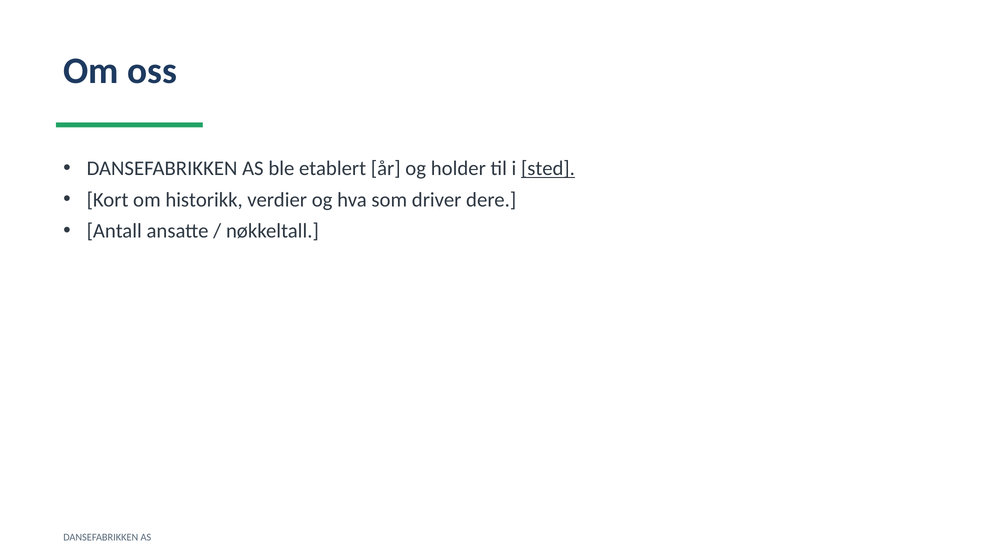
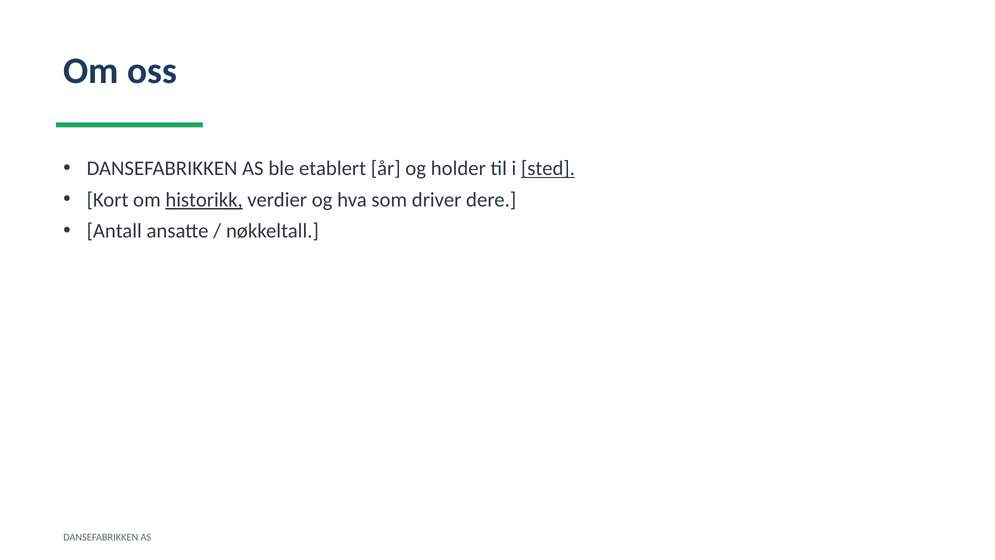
historikk underline: none -> present
